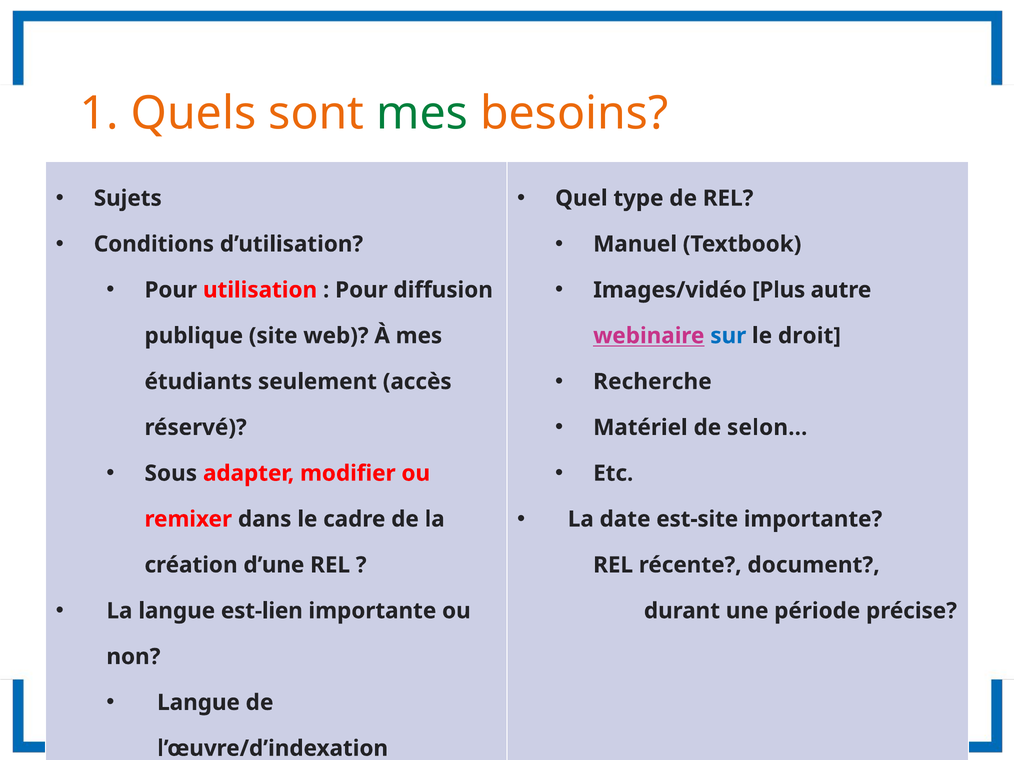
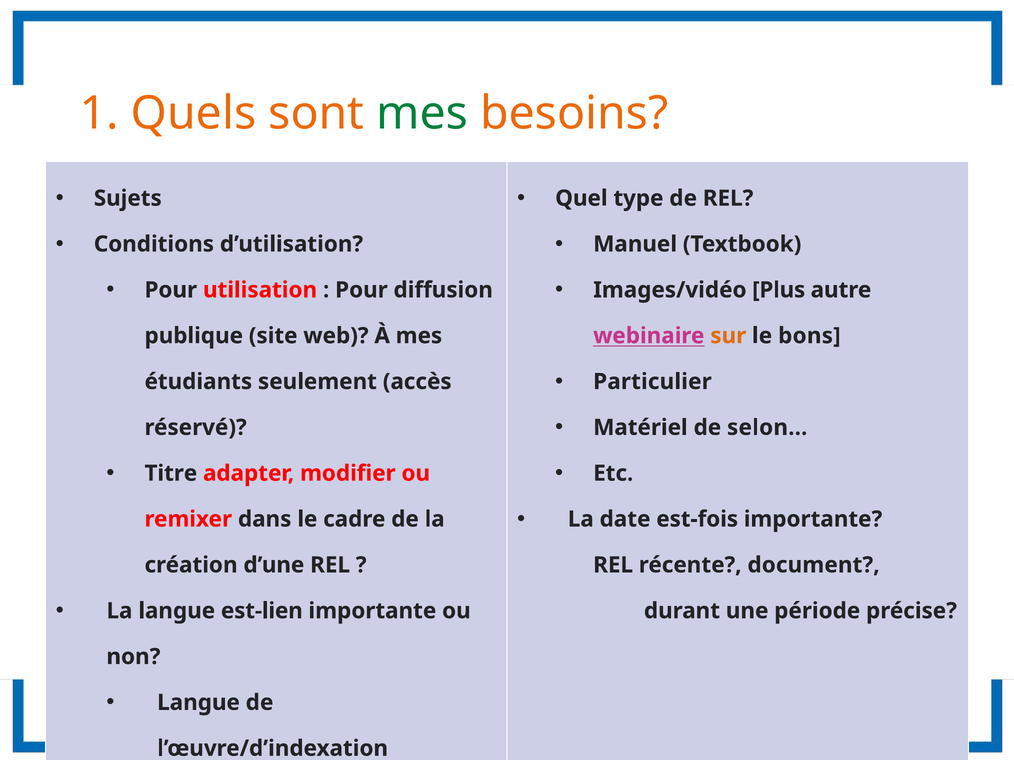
sur colour: blue -> orange
droit: droit -> bons
Recherche: Recherche -> Particulier
Sous: Sous -> Titre
est-site: est-site -> est-fois
